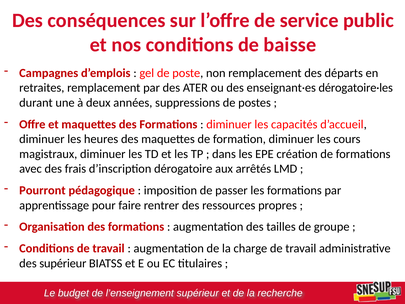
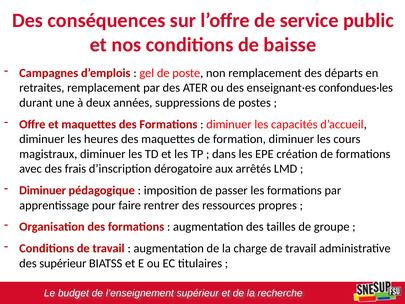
dérogatoire·les: dérogatoire·les -> confondues·les
Pourront at (42, 190): Pourront -> Diminuer
